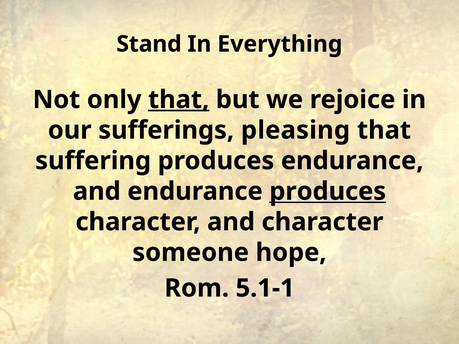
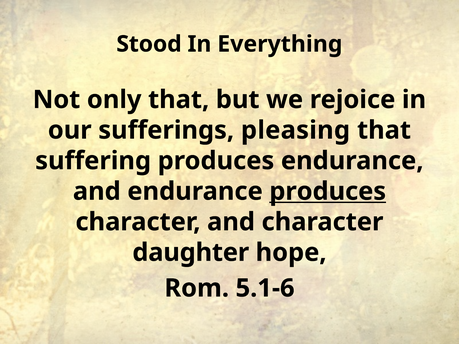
Stand: Stand -> Stood
that at (179, 100) underline: present -> none
someone: someone -> daughter
5.1-1: 5.1-1 -> 5.1-6
